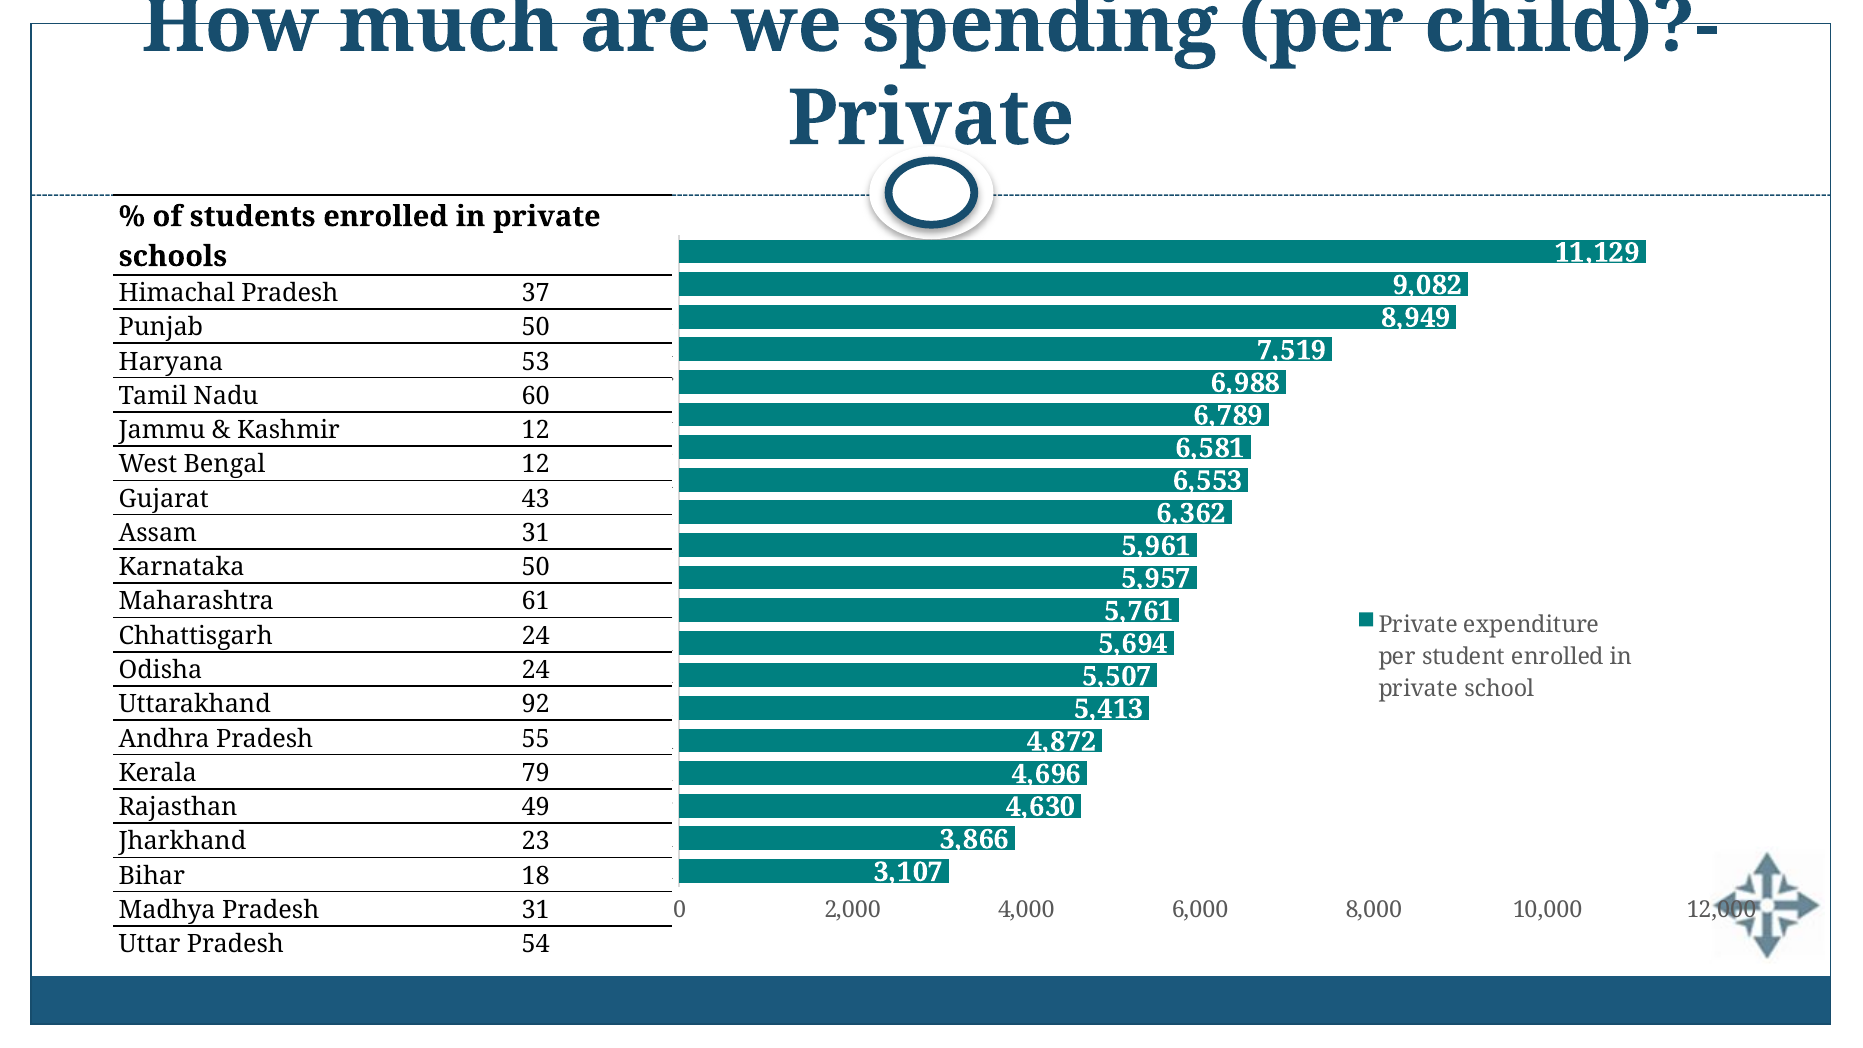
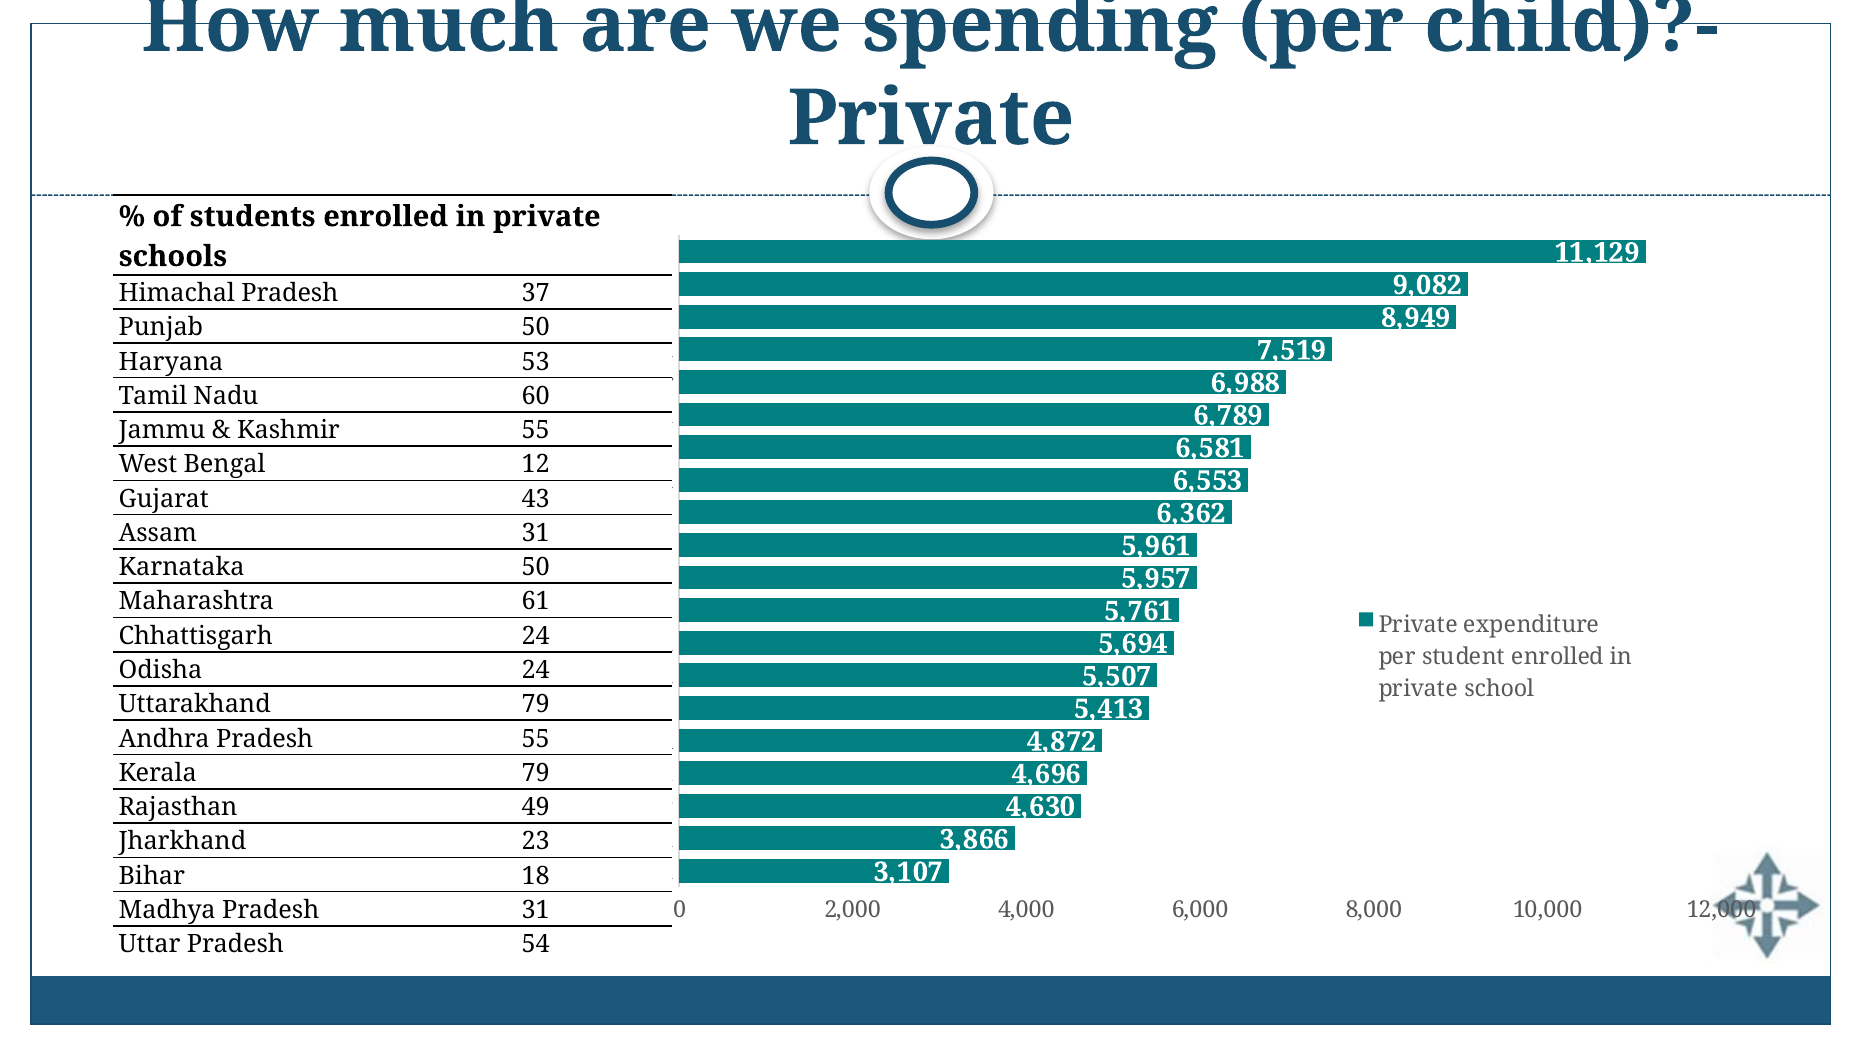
Kashmir 12: 12 -> 55
Uttarakhand 92: 92 -> 79
